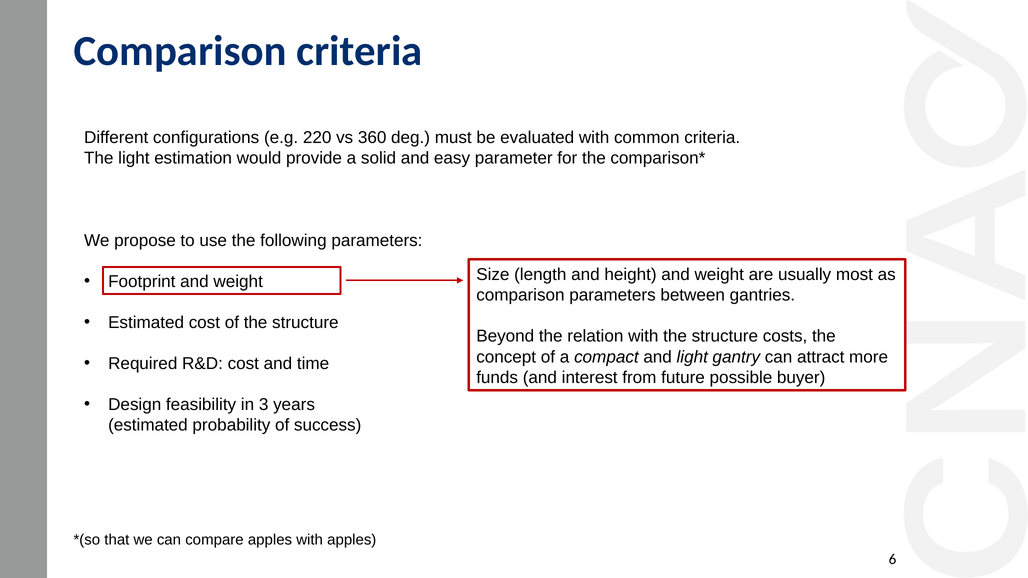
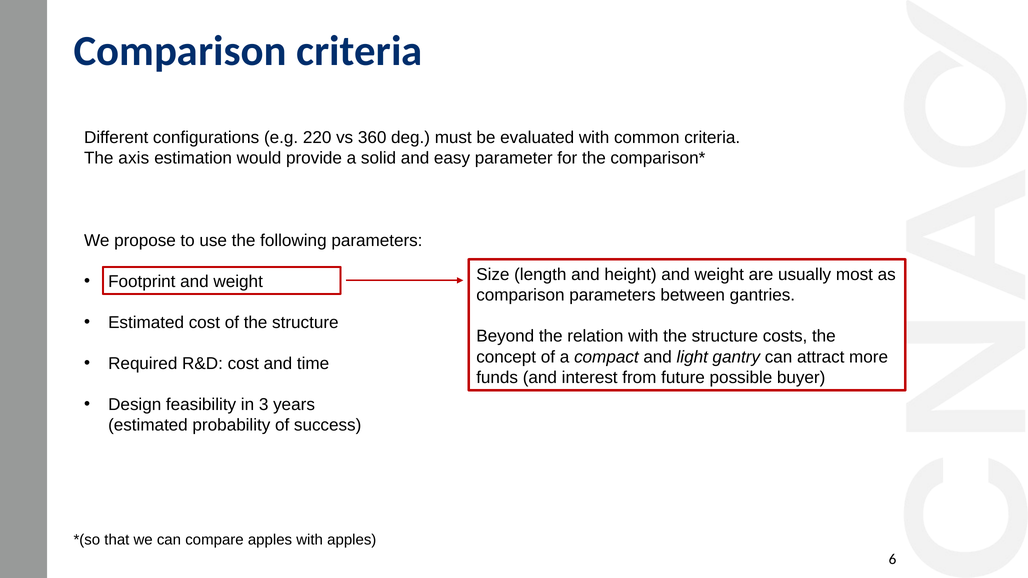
The light: light -> axis
